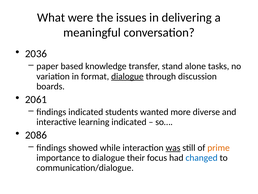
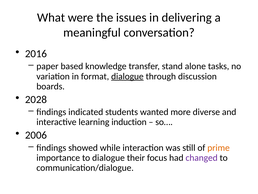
2036: 2036 -> 2016
2061: 2061 -> 2028
learning indicated: indicated -> induction
2086: 2086 -> 2006
was underline: present -> none
changed colour: blue -> purple
